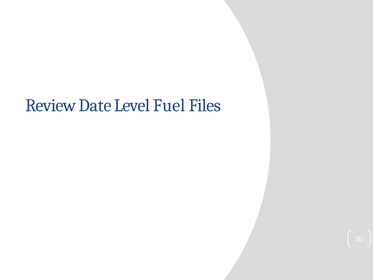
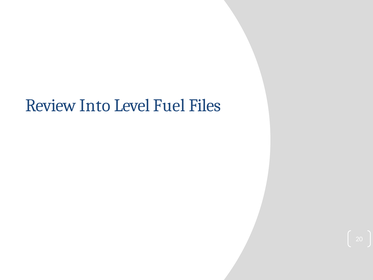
Date: Date -> Into
